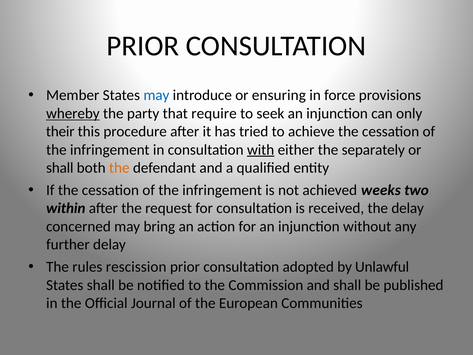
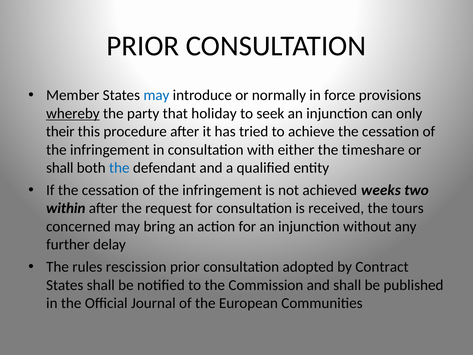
ensuring: ensuring -> normally
require: require -> holiday
with underline: present -> none
separately: separately -> timeshare
the at (119, 168) colour: orange -> blue
the delay: delay -> tours
Unlawful: Unlawful -> Contract
